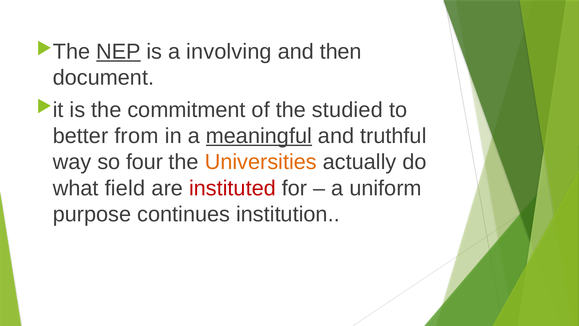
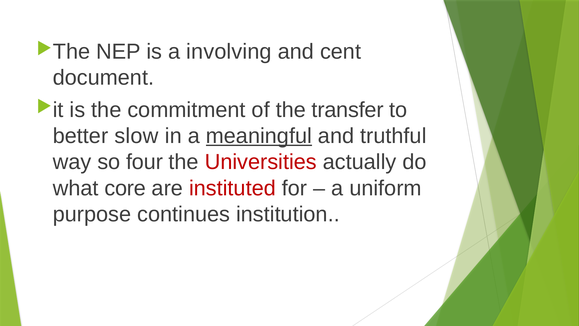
NEP underline: present -> none
then: then -> cent
studied: studied -> transfer
from: from -> slow
Universities colour: orange -> red
field: field -> core
